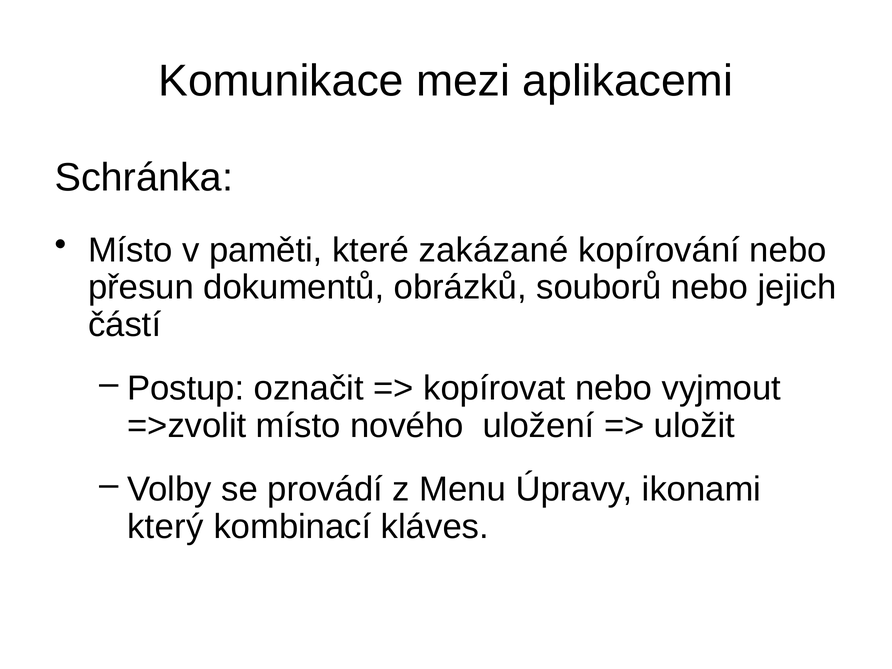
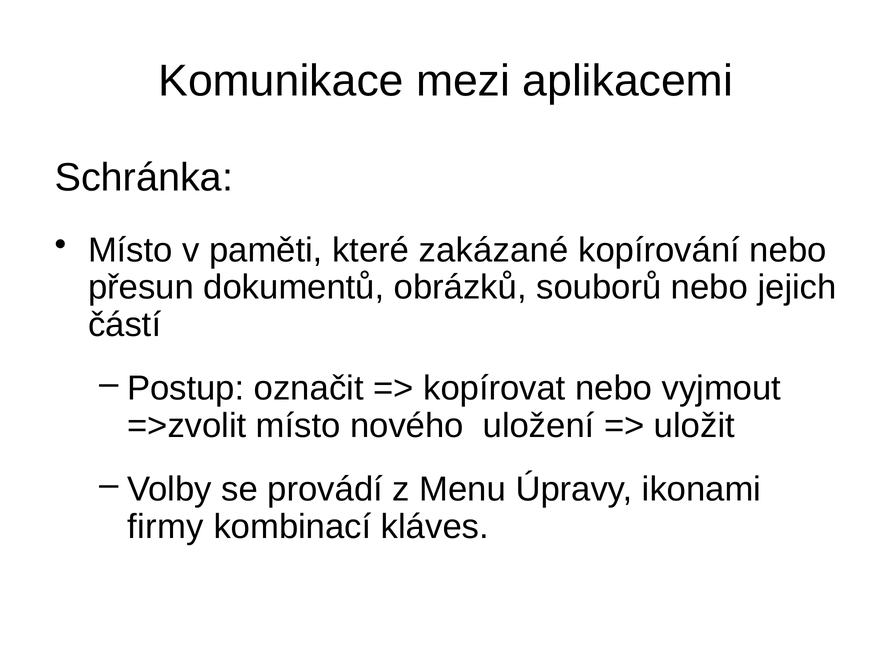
který: který -> firmy
